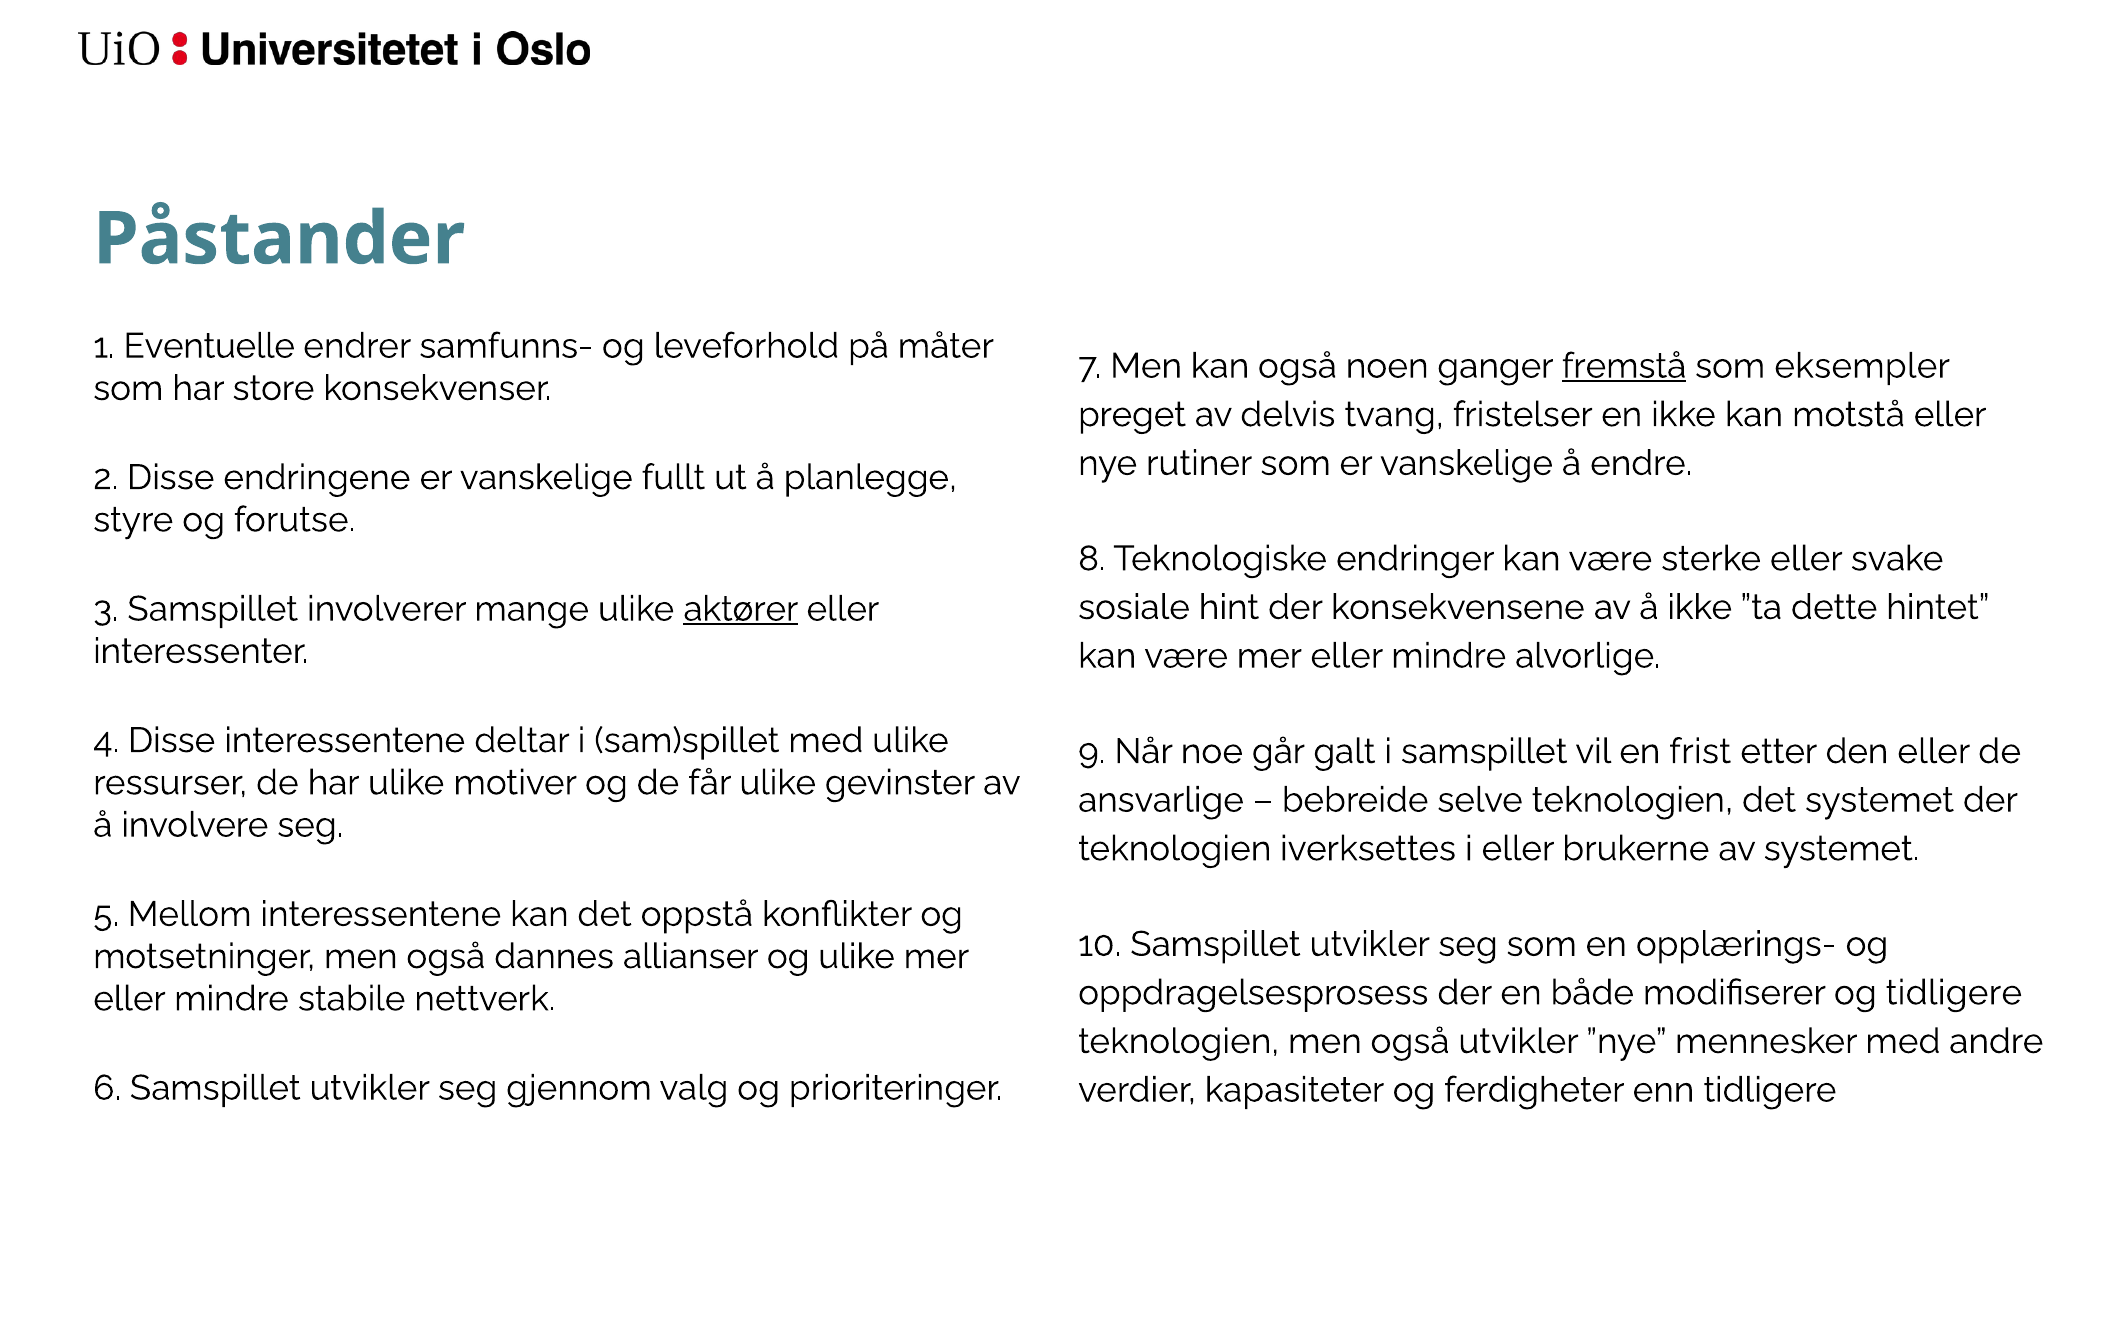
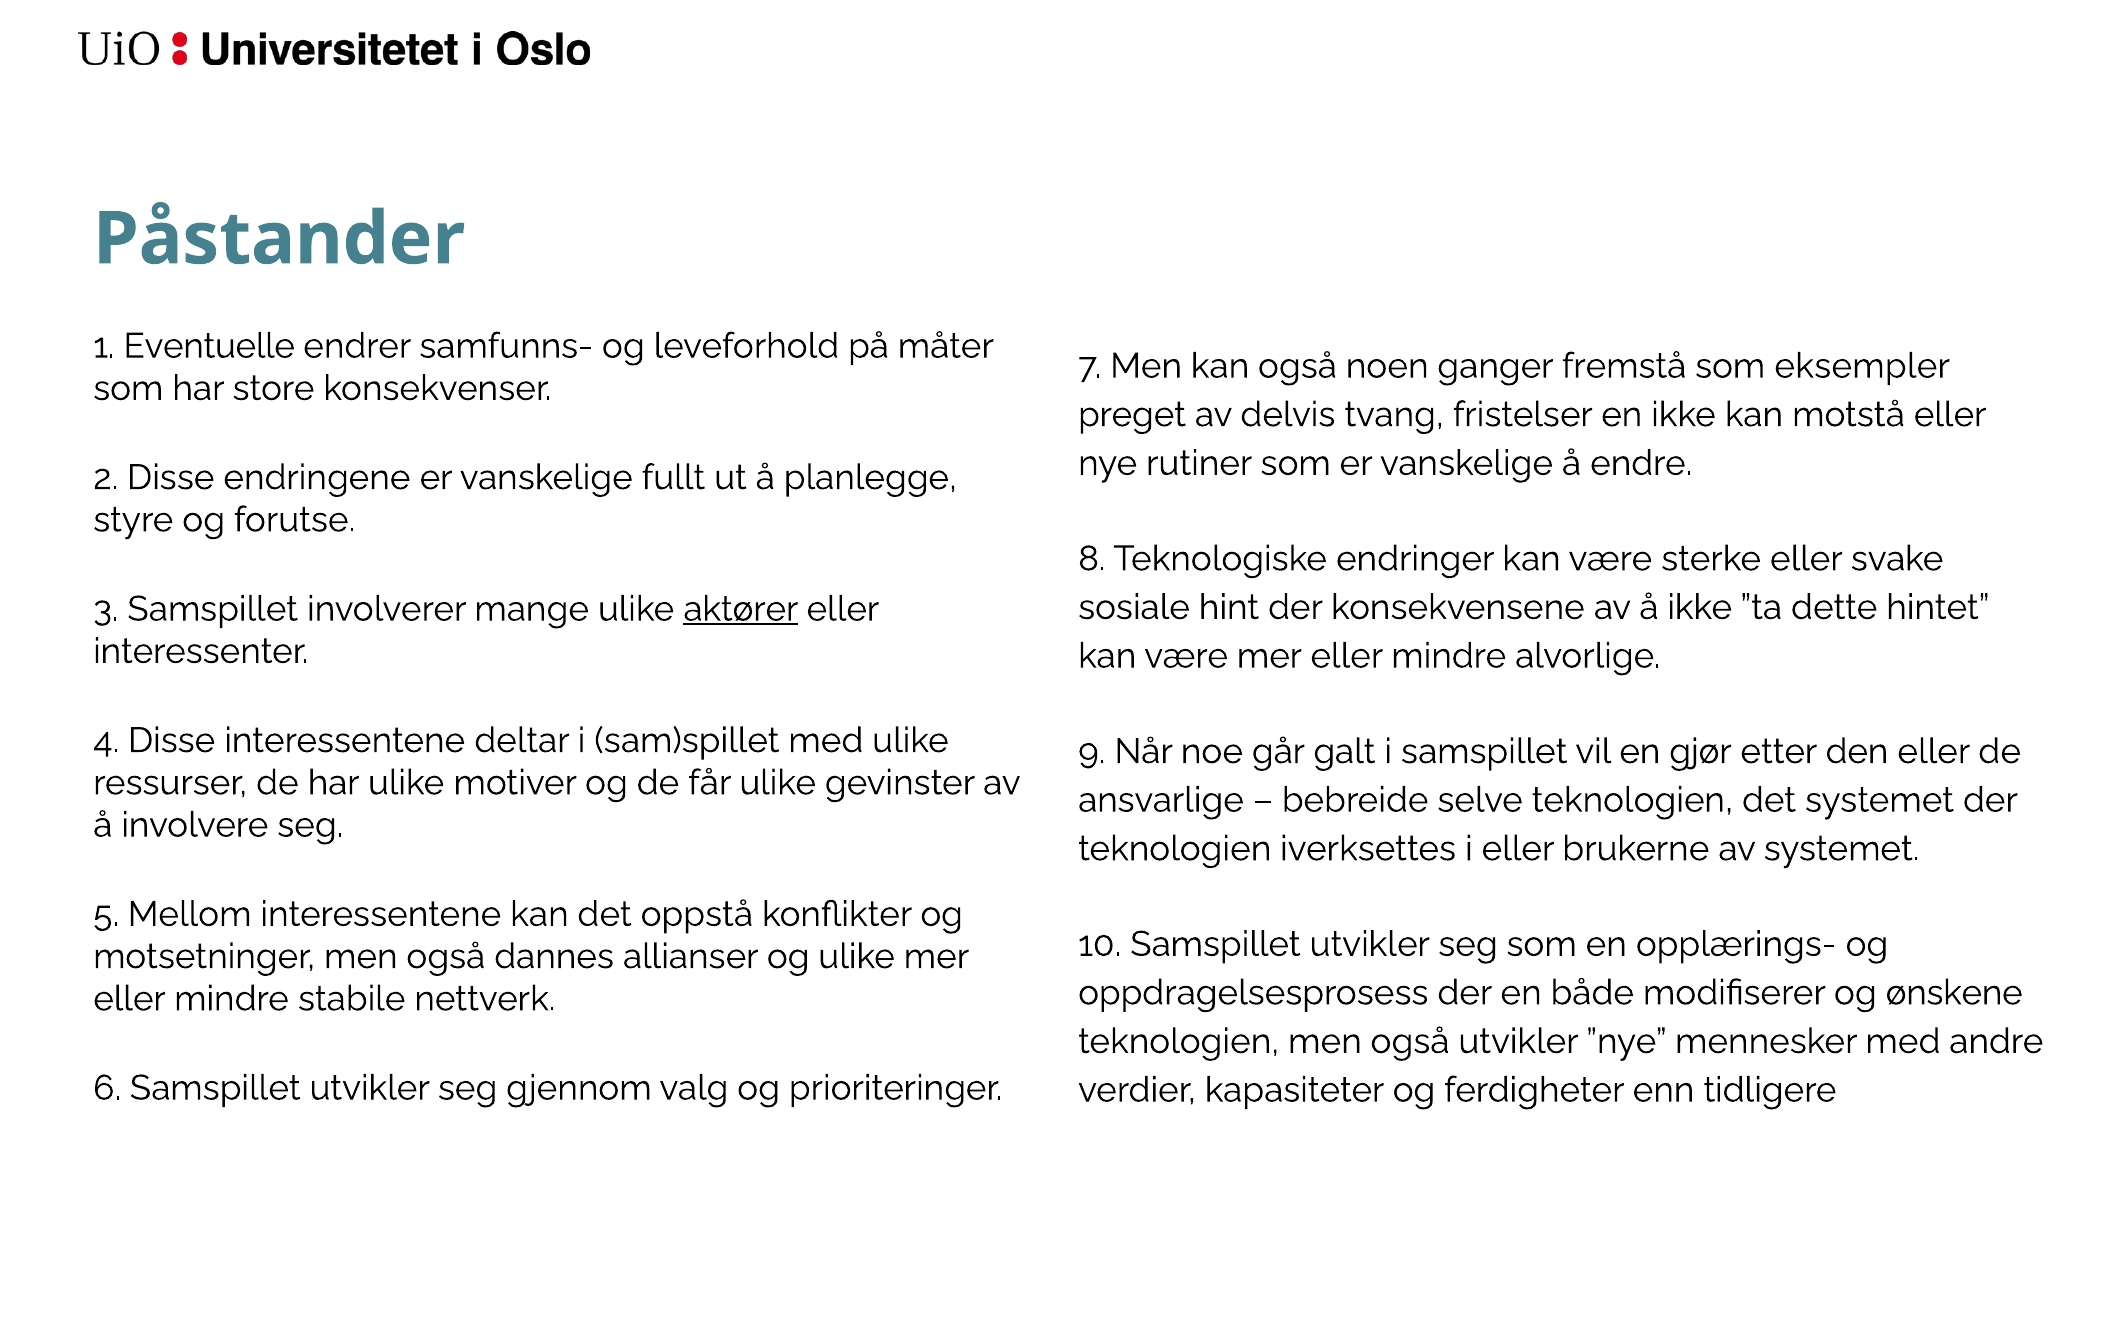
fremstå underline: present -> none
frist: frist -> gjør
og tidligere: tidligere -> ønskene
